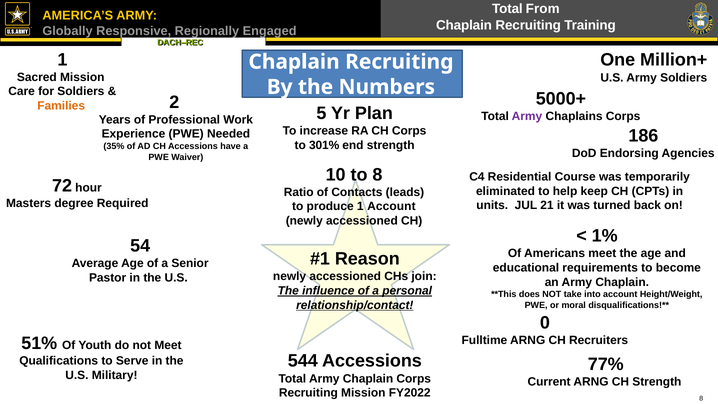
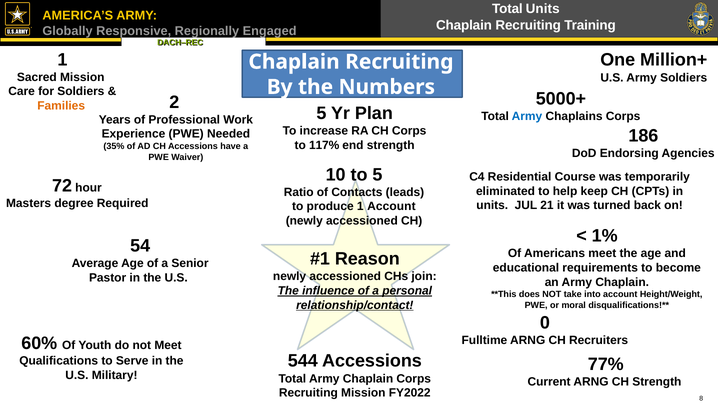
Total From: From -> Units
Army at (527, 116) colour: purple -> blue
301%: 301% -> 117%
to 8: 8 -> 5
51%: 51% -> 60%
